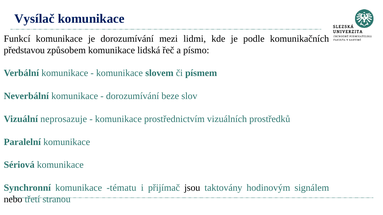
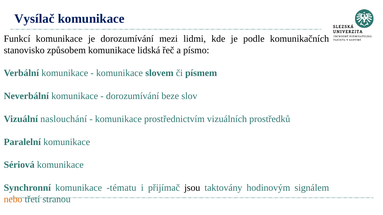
představou: představou -> stanovisko
neprosazuje: neprosazuje -> naslouchání
nebo colour: black -> orange
